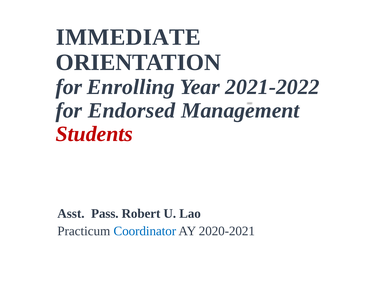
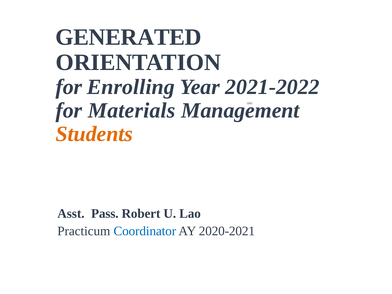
IMMEDIATE: IMMEDIATE -> GENERATED
Endorsed: Endorsed -> Materials
Students colour: red -> orange
